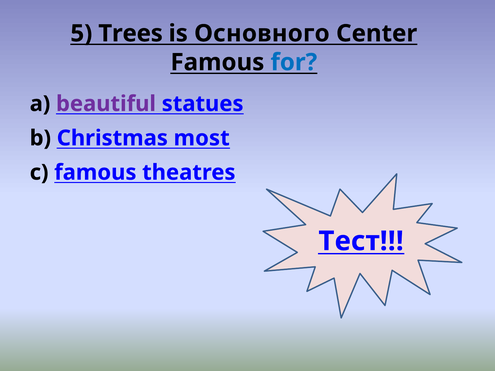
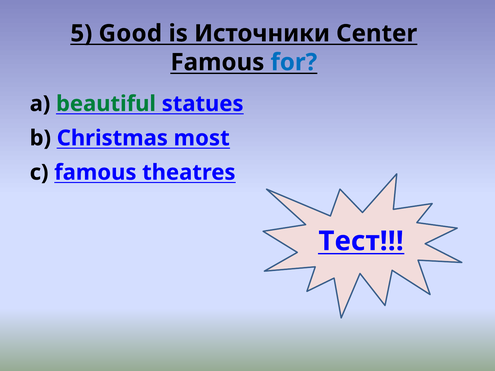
Trees: Trees -> Good
Основного: Основного -> Источники
beautiful colour: purple -> green
